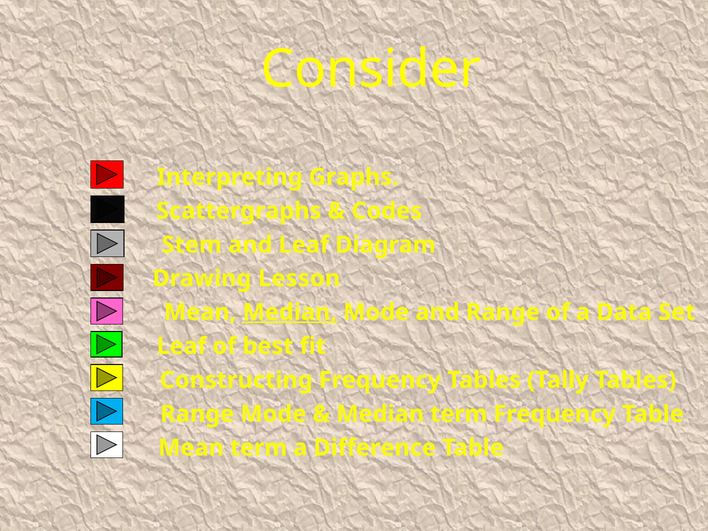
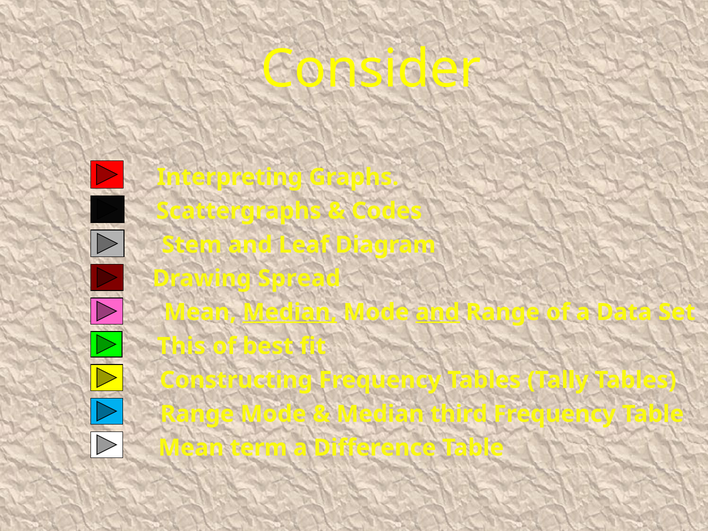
Lesson: Lesson -> Spread
and at (438, 312) underline: none -> present
Leaf at (182, 346): Leaf -> This
Median term: term -> third
